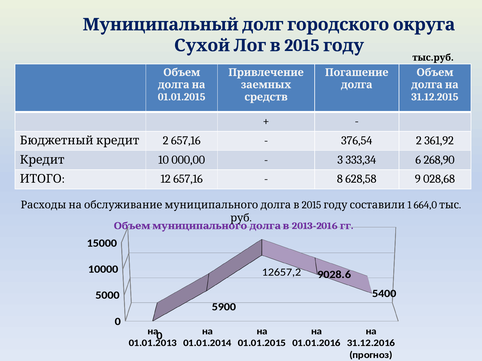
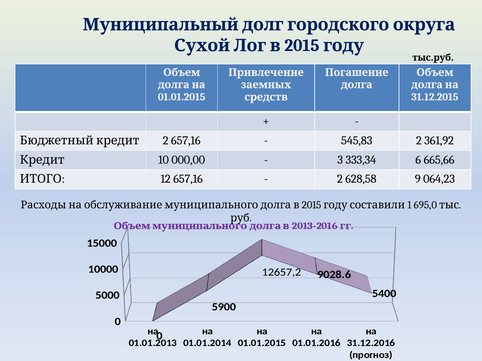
376,54: 376,54 -> 545,83
268,90: 268,90 -> 665,66
8 at (340, 179): 8 -> 2
028,68: 028,68 -> 064,23
664,0: 664,0 -> 695,0
